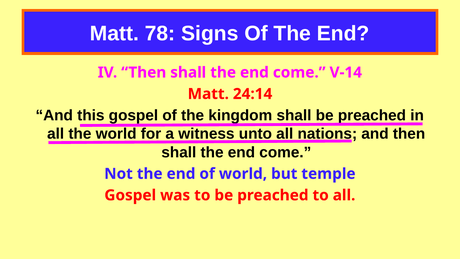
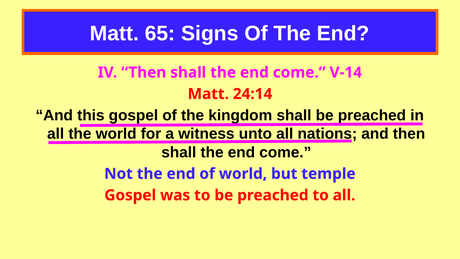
78: 78 -> 65
